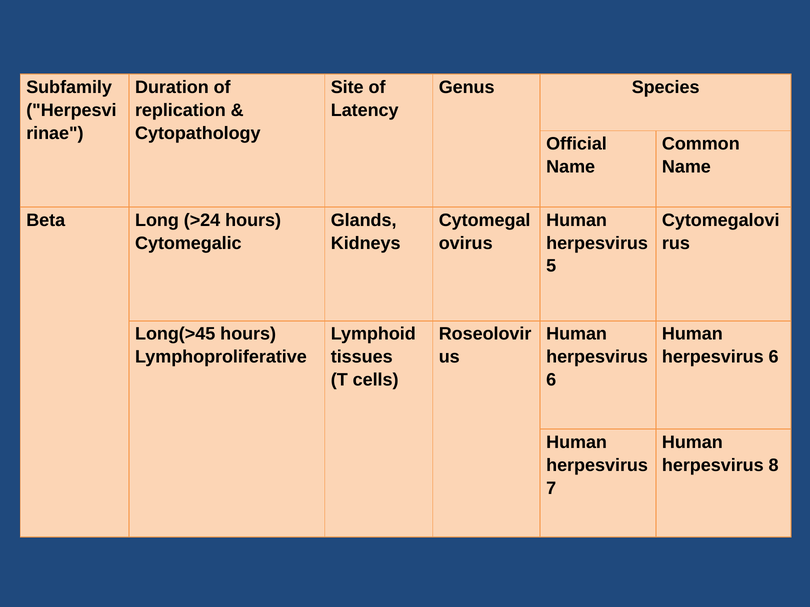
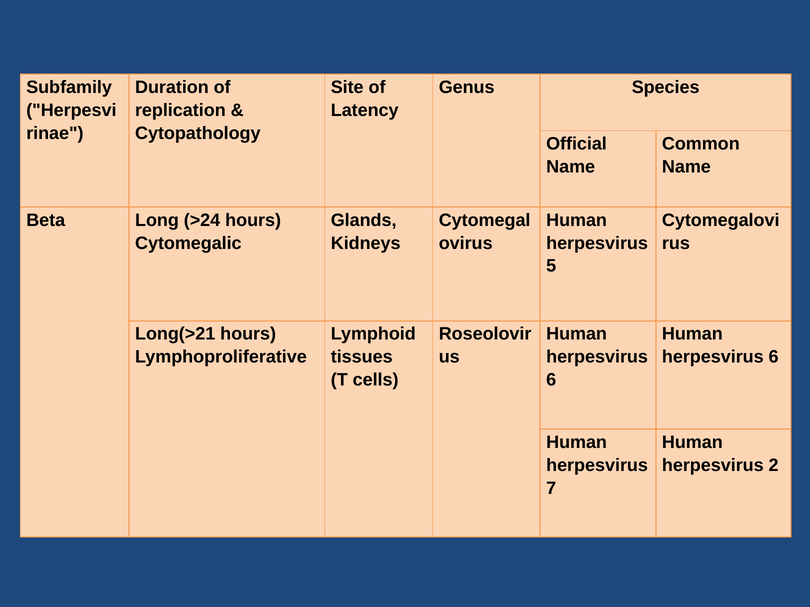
Long(>45: Long(>45 -> Long(>21
8: 8 -> 2
